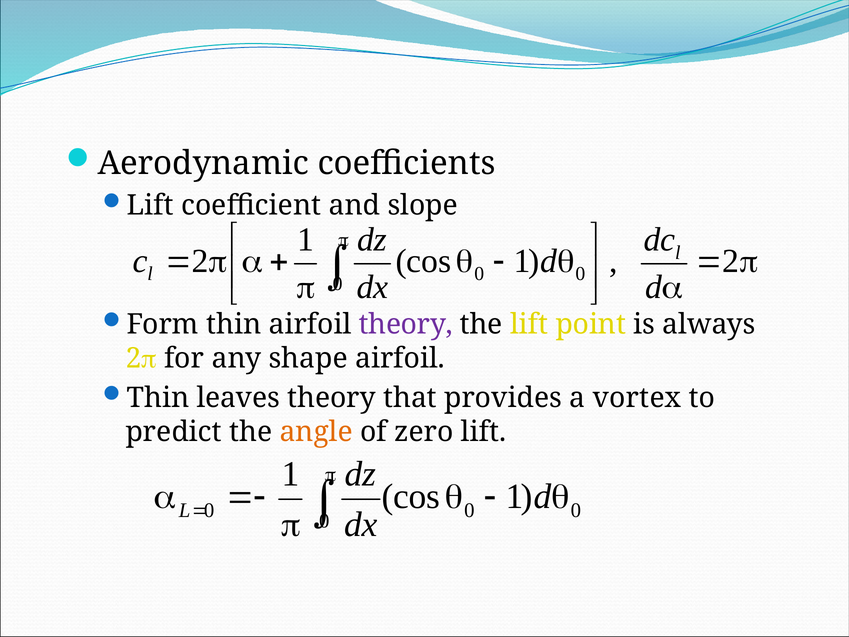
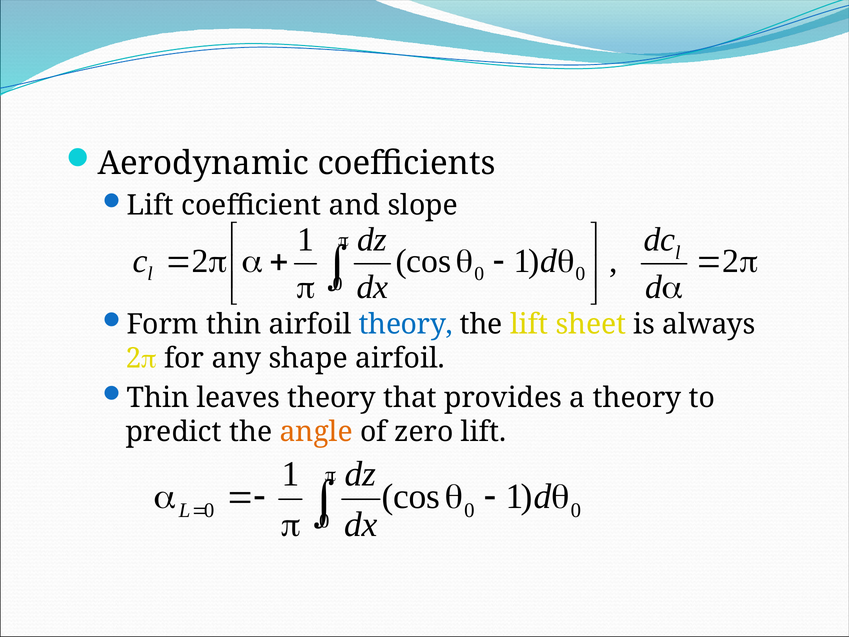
theory at (406, 324) colour: purple -> blue
point: point -> sheet
a vortex: vortex -> theory
